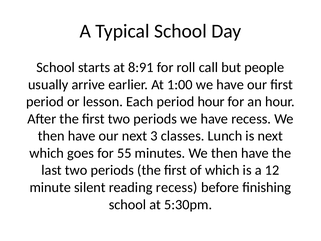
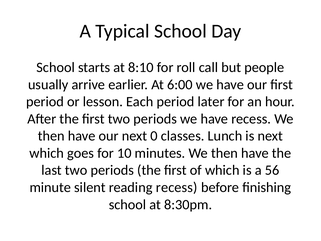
8:91: 8:91 -> 8:10
1:00: 1:00 -> 6:00
period hour: hour -> later
3: 3 -> 0
55: 55 -> 10
12: 12 -> 56
5:30pm: 5:30pm -> 8:30pm
